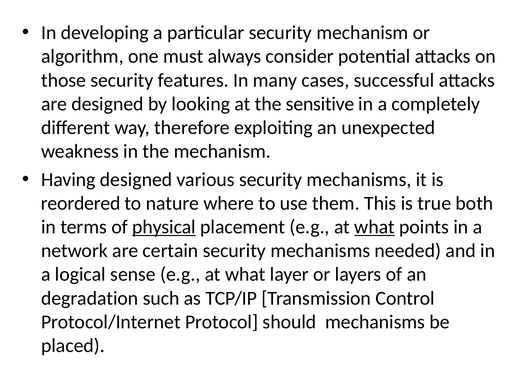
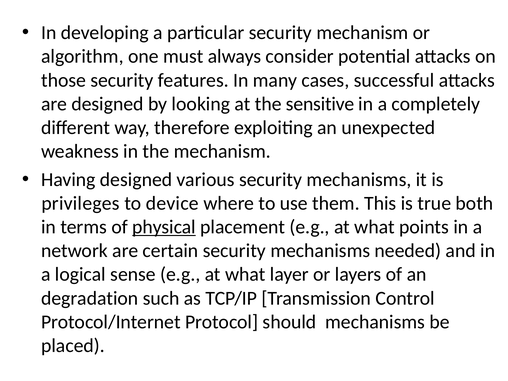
reordered: reordered -> privileges
nature: nature -> device
what at (375, 227) underline: present -> none
